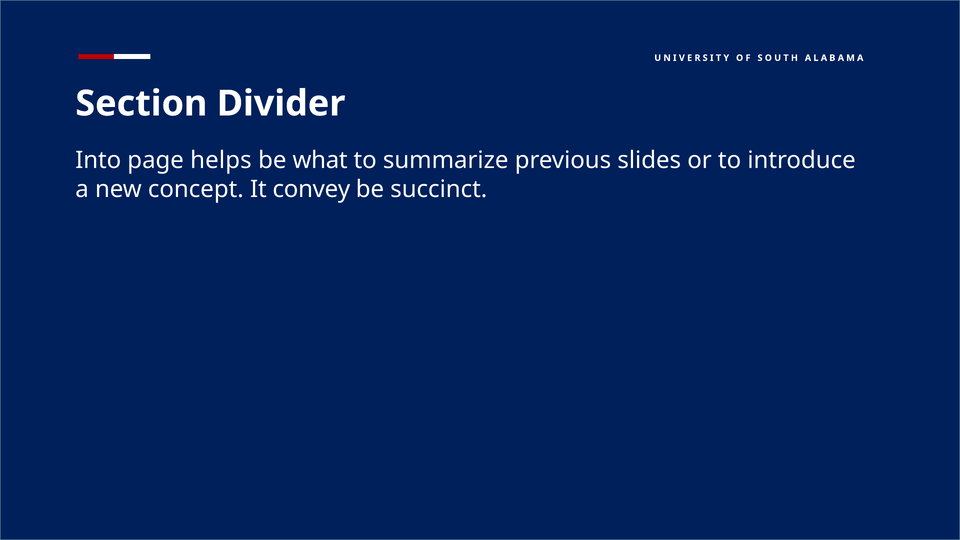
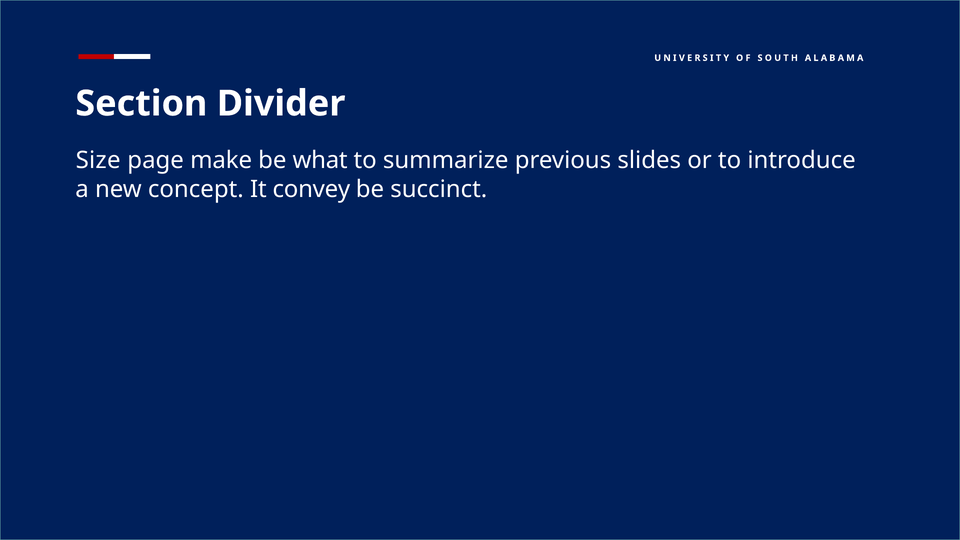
Into: Into -> Size
helps: helps -> make
